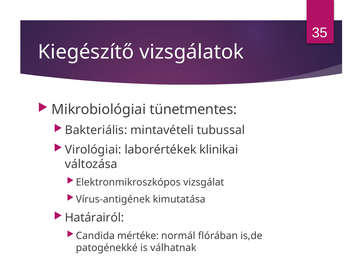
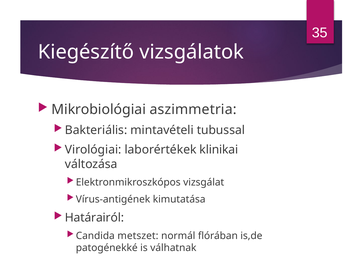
tünetmentes: tünetmentes -> aszimmetria
mértéke: mértéke -> metszet
